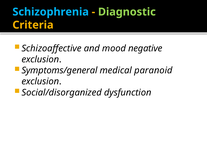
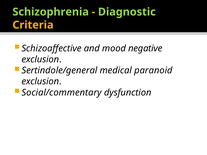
Schizophrenia colour: light blue -> light green
Symptoms/general: Symptoms/general -> Sertindole/general
Social/disorganized: Social/disorganized -> Social/commentary
